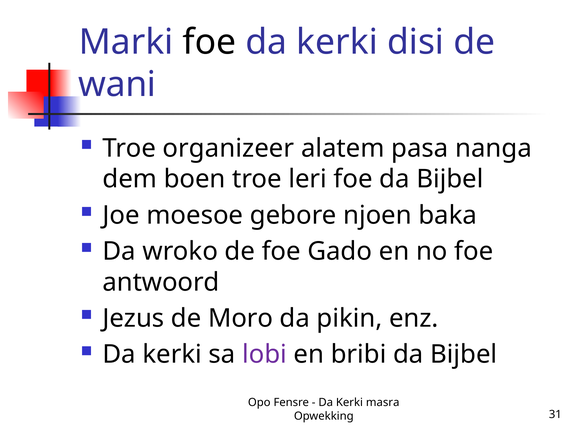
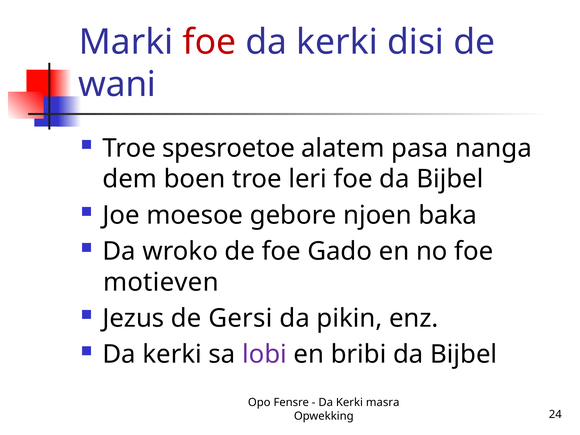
foe at (209, 42) colour: black -> red
organizeer: organizeer -> spesroetoe
antwoord: antwoord -> motieven
Moro: Moro -> Gersi
31: 31 -> 24
